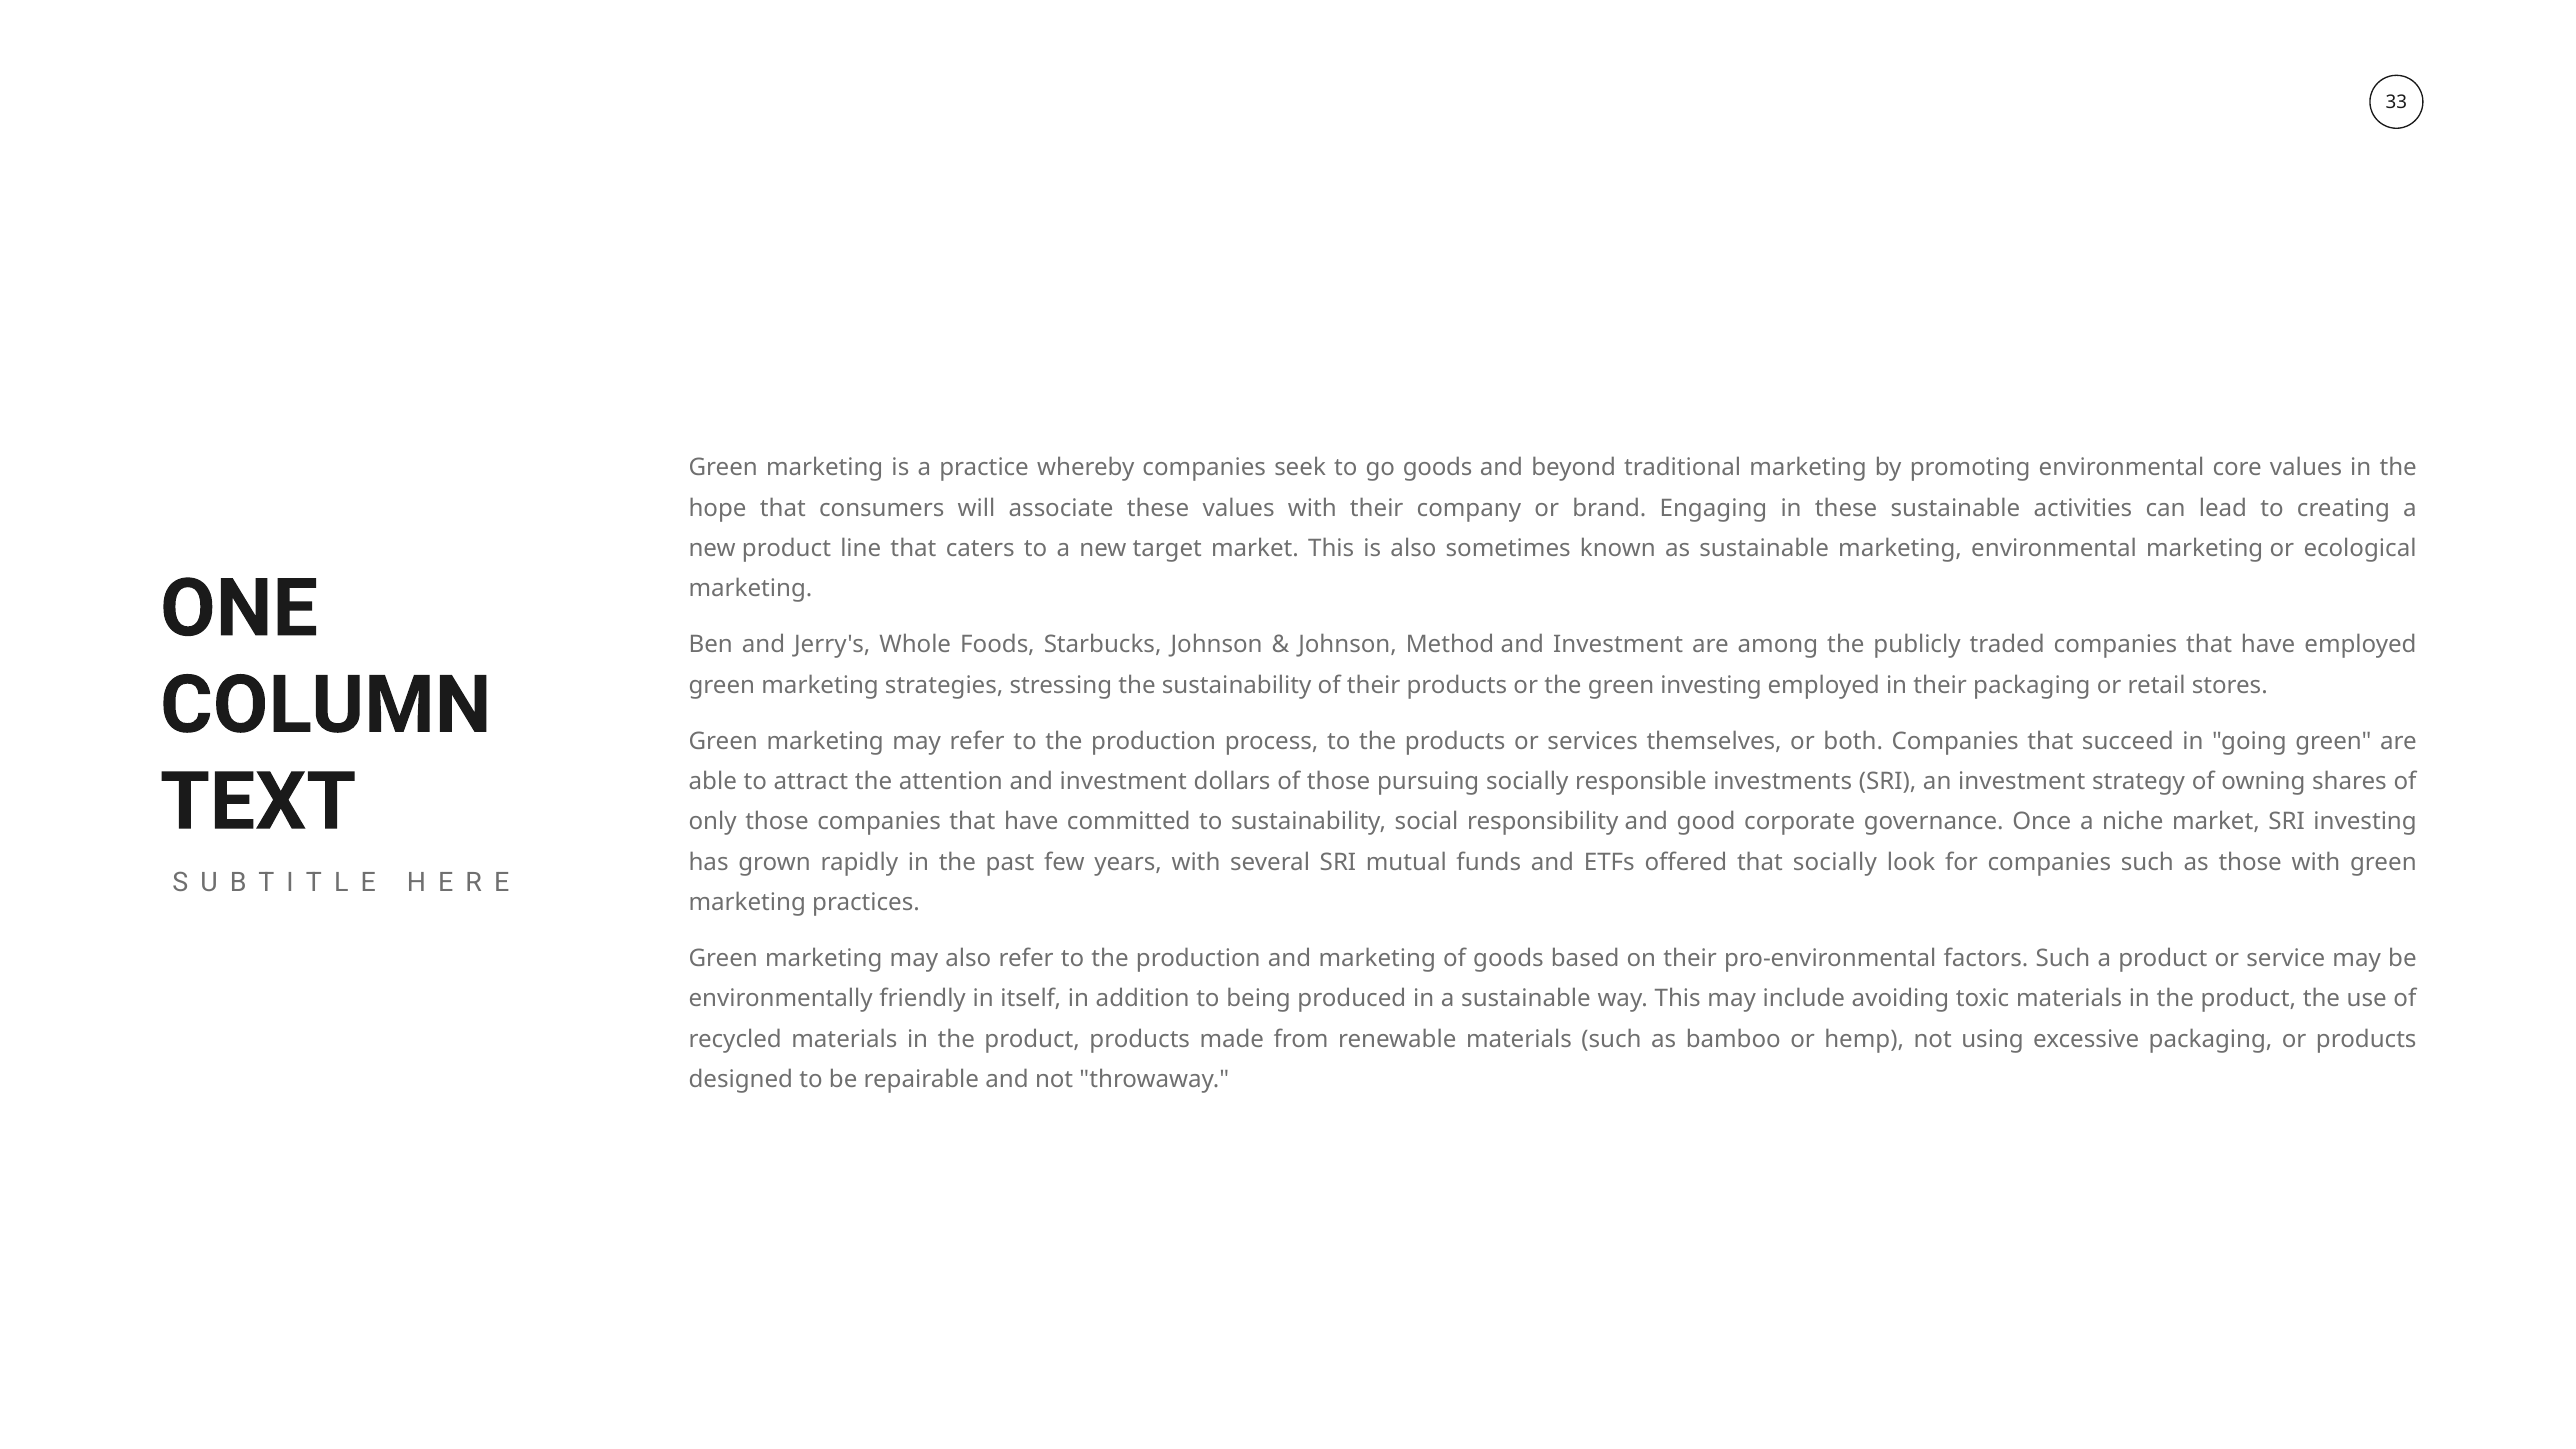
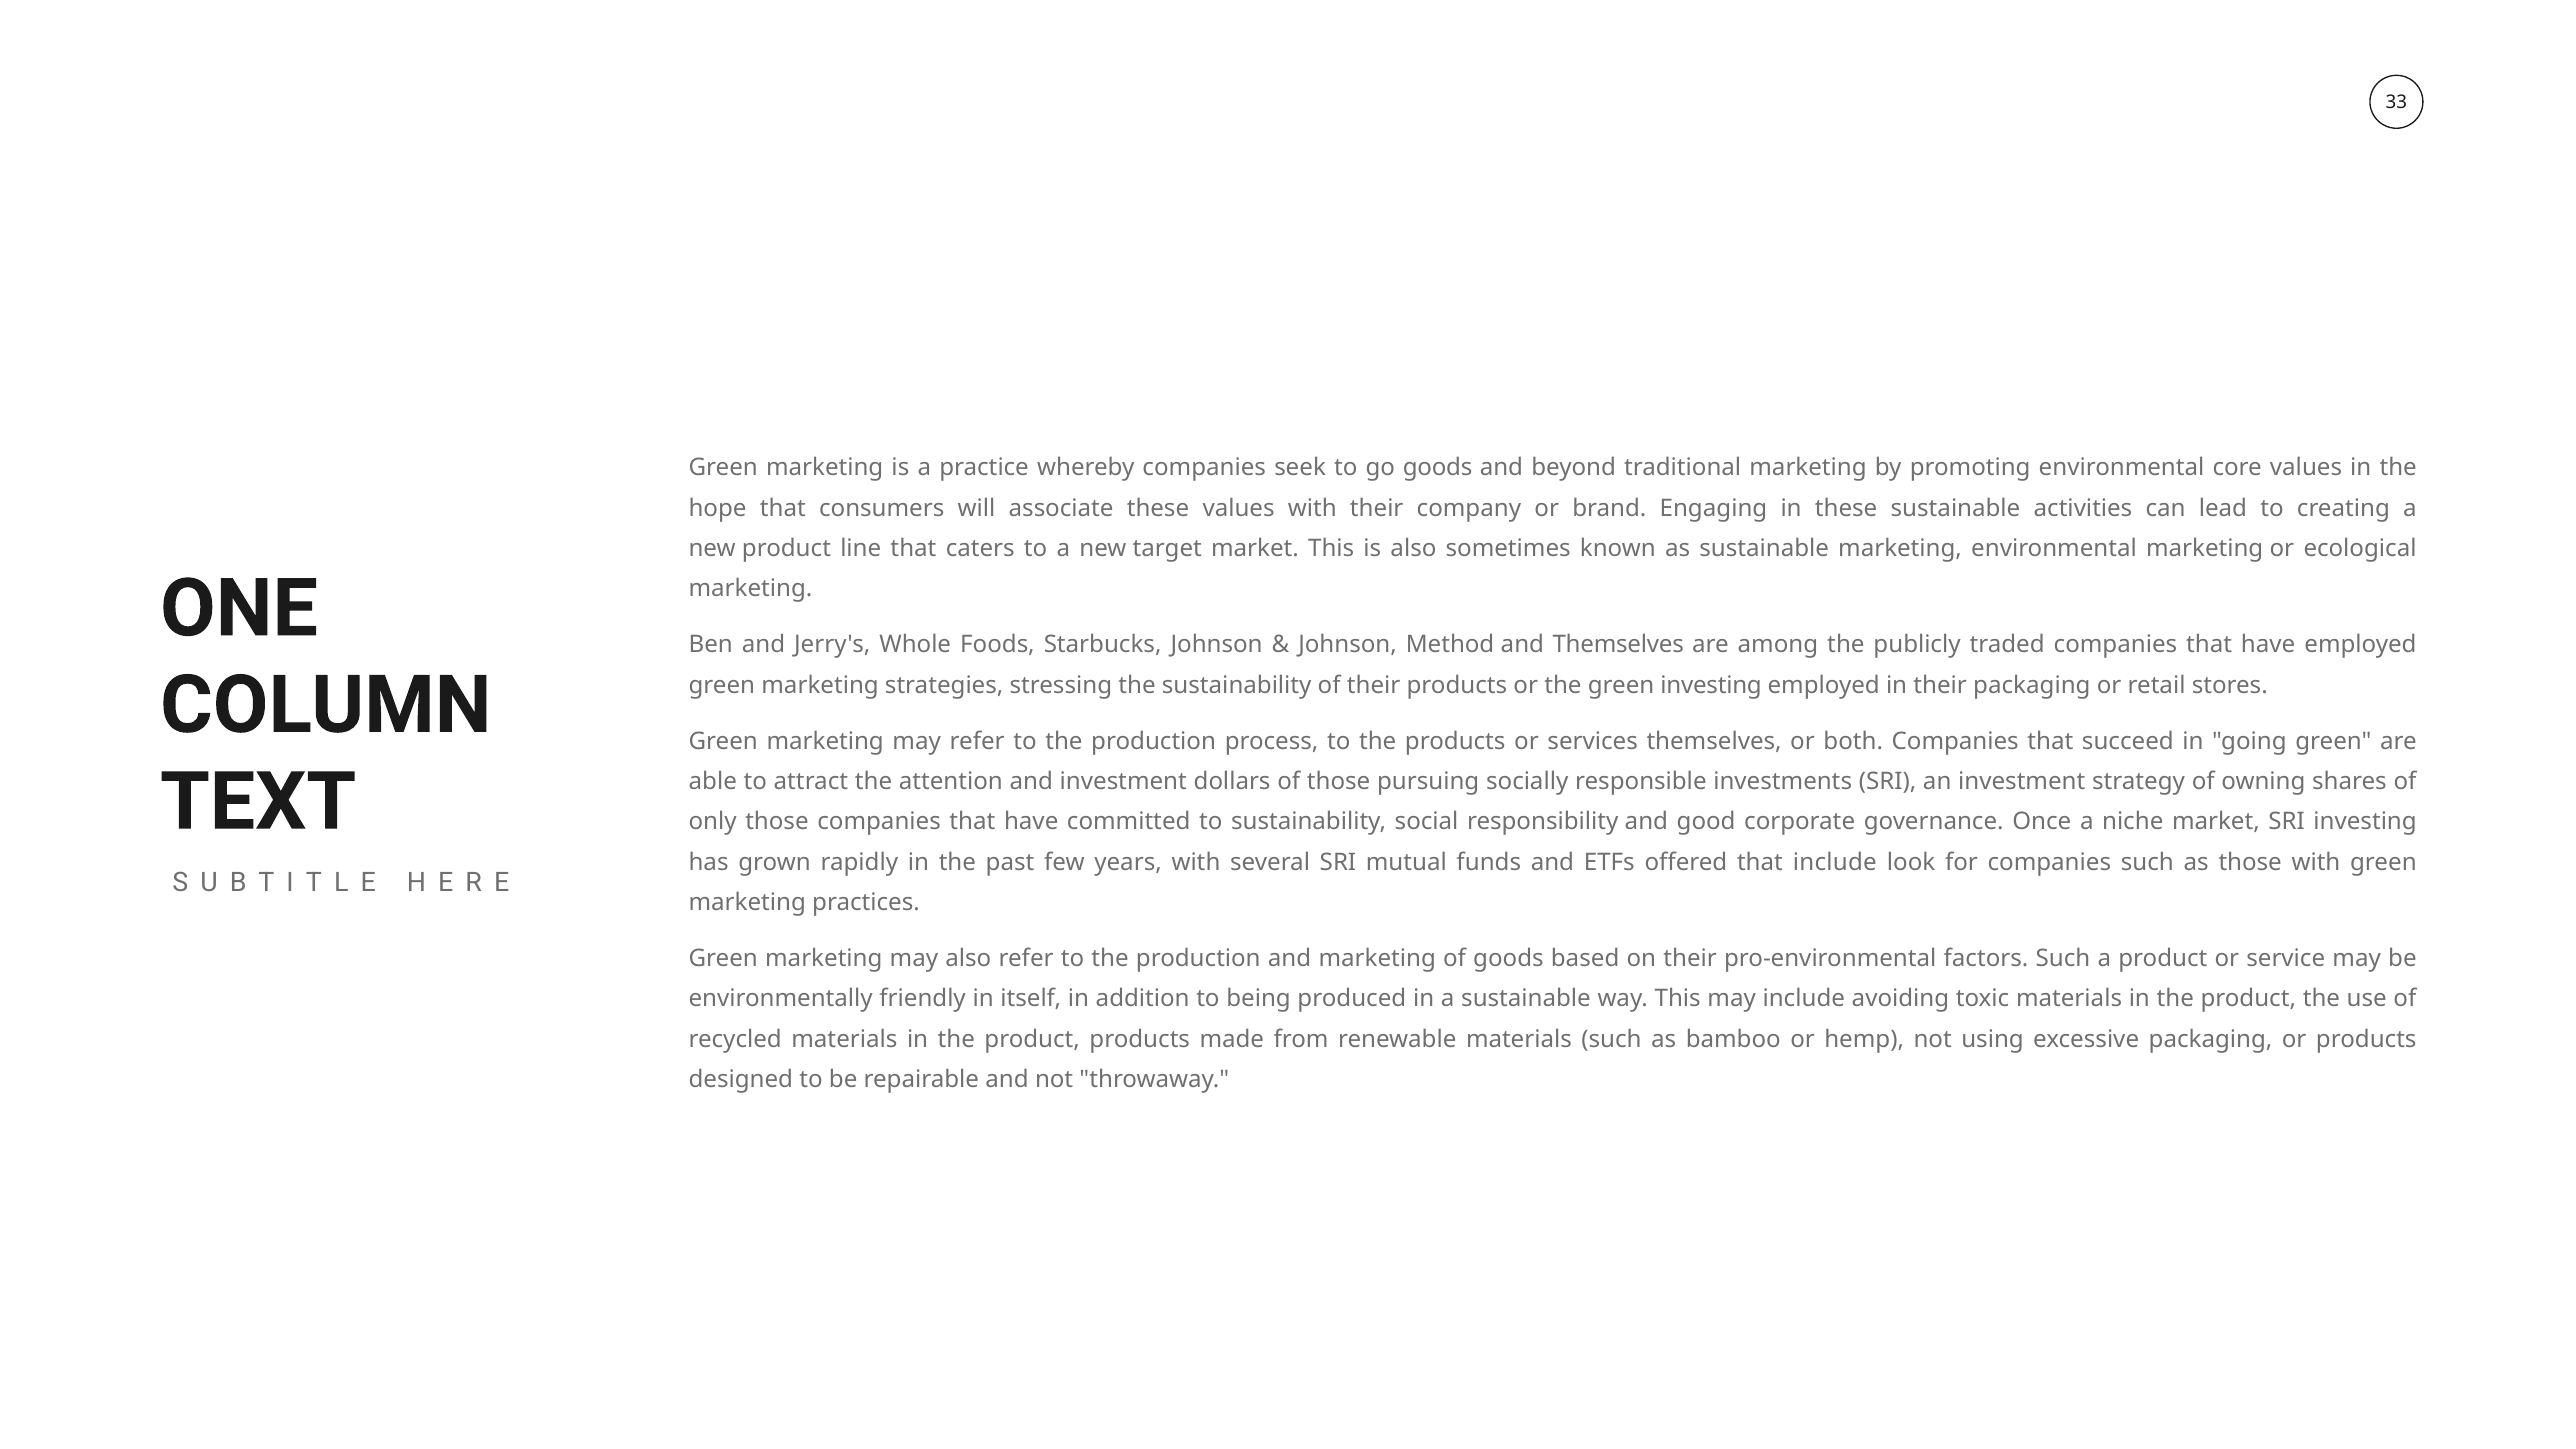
Method and Investment: Investment -> Themselves
that socially: socially -> include
